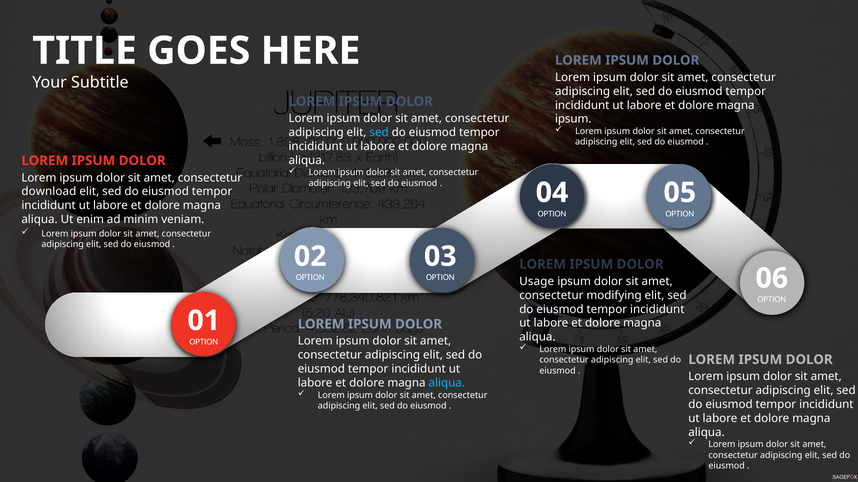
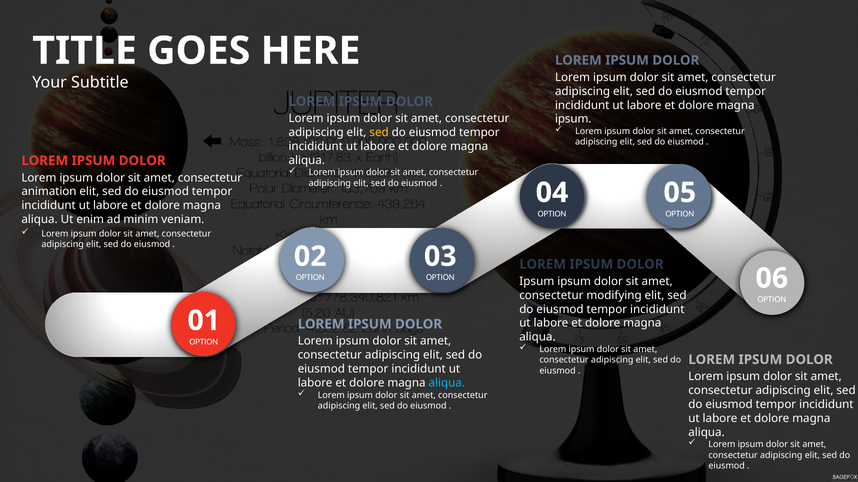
sed at (379, 133) colour: light blue -> yellow
download: download -> animation
Usage at (537, 282): Usage -> Ipsum
